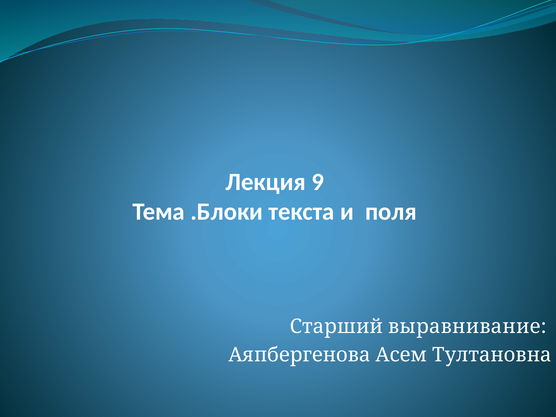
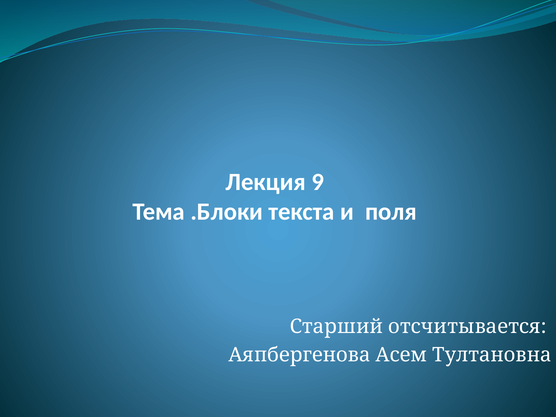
выравнивание: выравнивание -> отсчитывается
